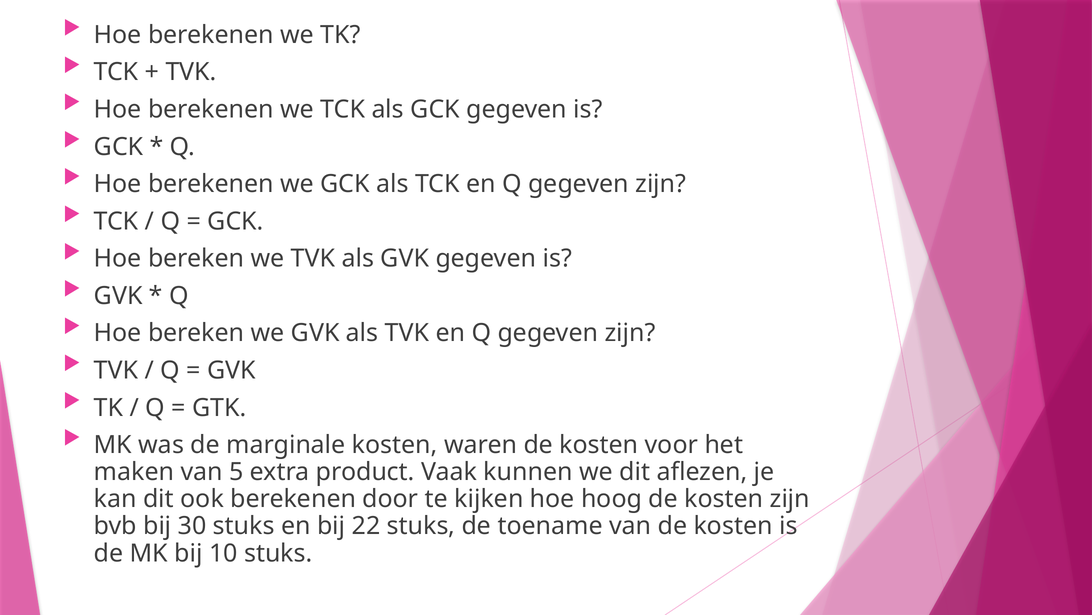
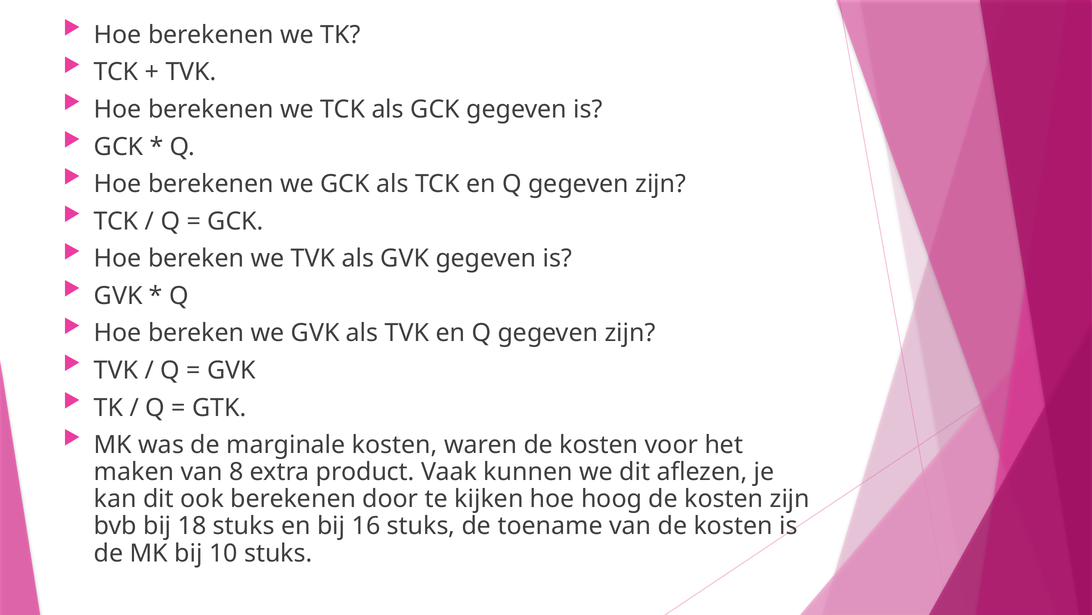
5: 5 -> 8
30: 30 -> 18
22: 22 -> 16
